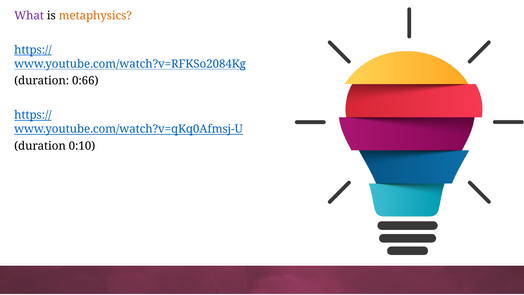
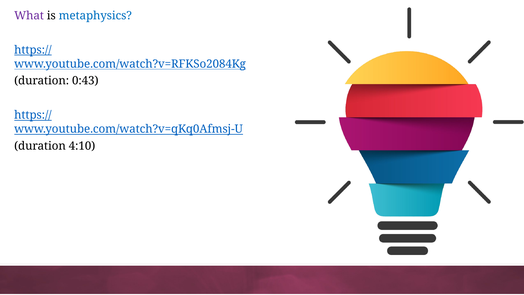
metaphysics colour: orange -> blue
0:66: 0:66 -> 0:43
0:10: 0:10 -> 4:10
